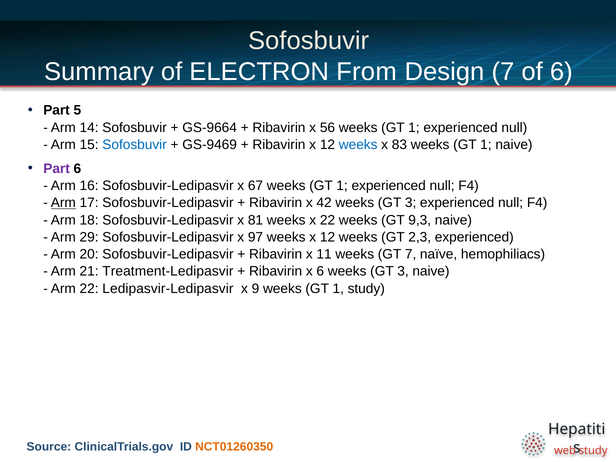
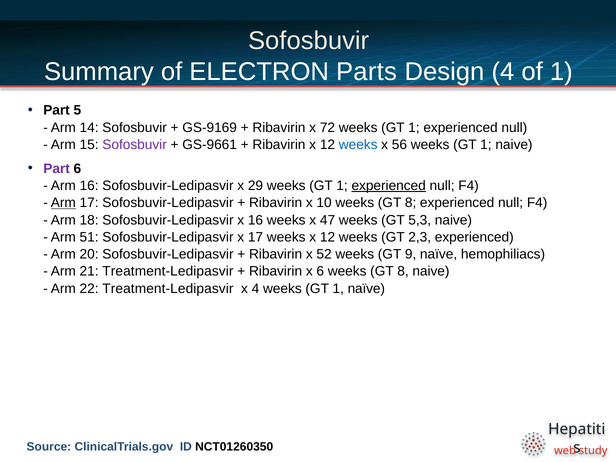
From: From -> Parts
Design 7: 7 -> 4
of 6: 6 -> 1
GS-9664: GS-9664 -> GS-9169
56: 56 -> 72
Sofosbuvir at (135, 145) colour: blue -> purple
GS-9469: GS-9469 -> GS-9661
83: 83 -> 56
67: 67 -> 29
experienced at (389, 186) underline: none -> present
42: 42 -> 10
3 at (411, 203): 3 -> 8
x 81: 81 -> 16
x 22: 22 -> 47
9,3: 9,3 -> 5,3
29: 29 -> 51
x 97: 97 -> 17
11: 11 -> 52
GT 7: 7 -> 9
6 weeks GT 3: 3 -> 8
22 Ledipasvir-Ledipasvir: Ledipasvir-Ledipasvir -> Treatment-Ledipasvir
x 9: 9 -> 4
1 study: study -> naïve
NCT01260350 colour: orange -> black
